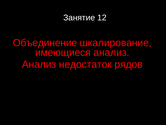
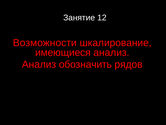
Объединение: Объединение -> Возможности
недостаток: недостаток -> обозначить
